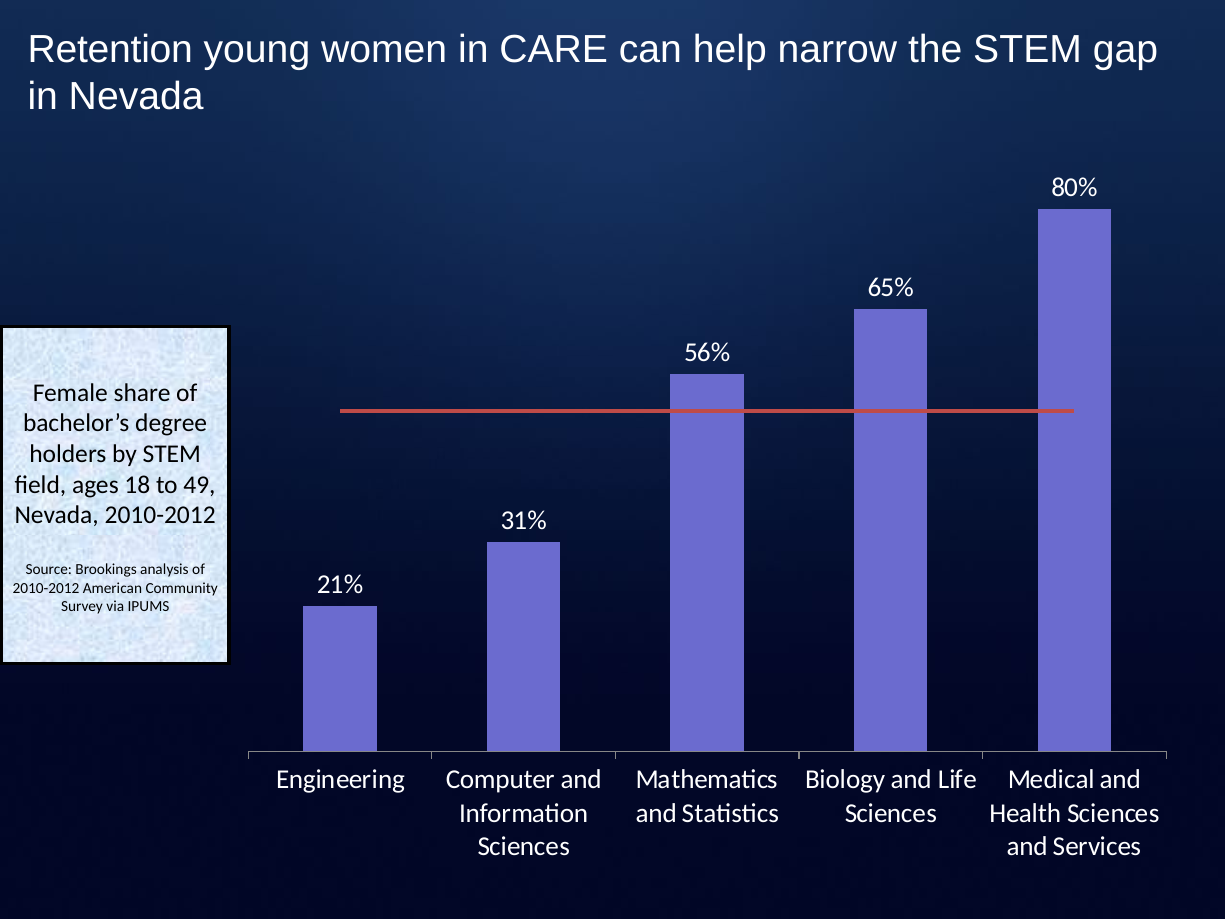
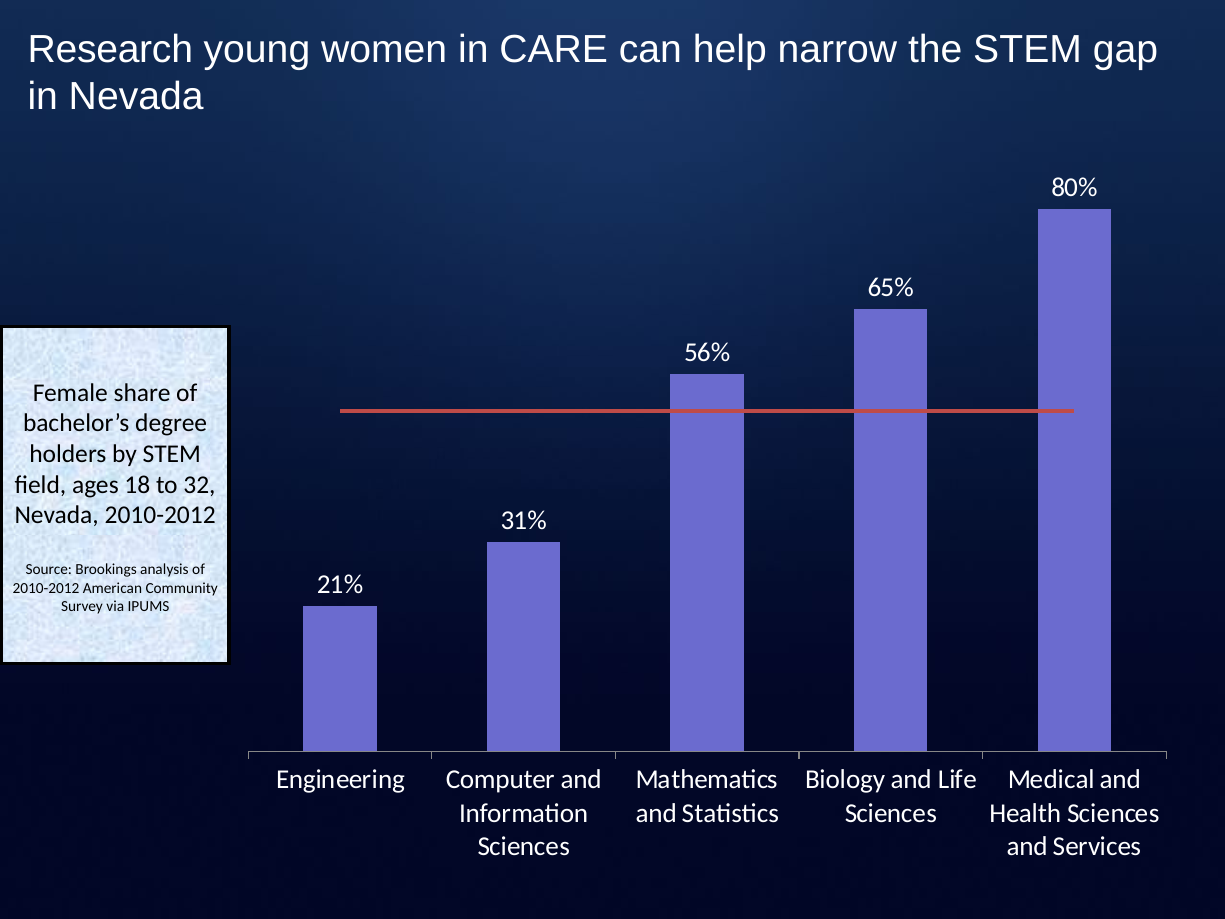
Retention: Retention -> Research
49: 49 -> 32
